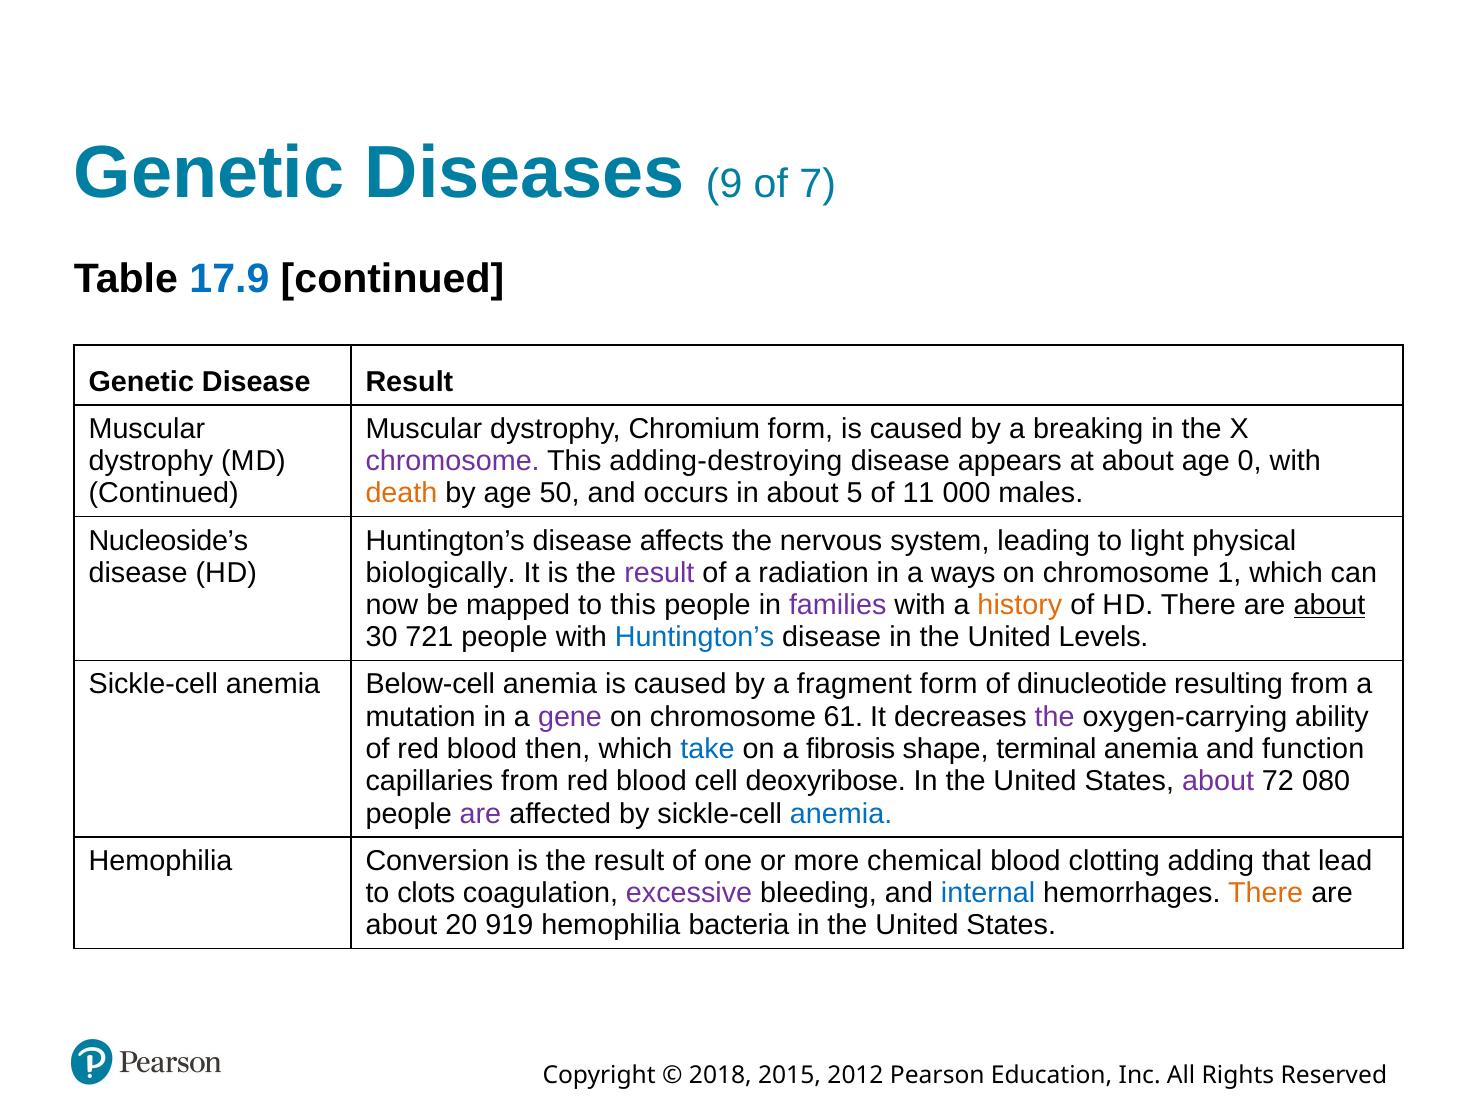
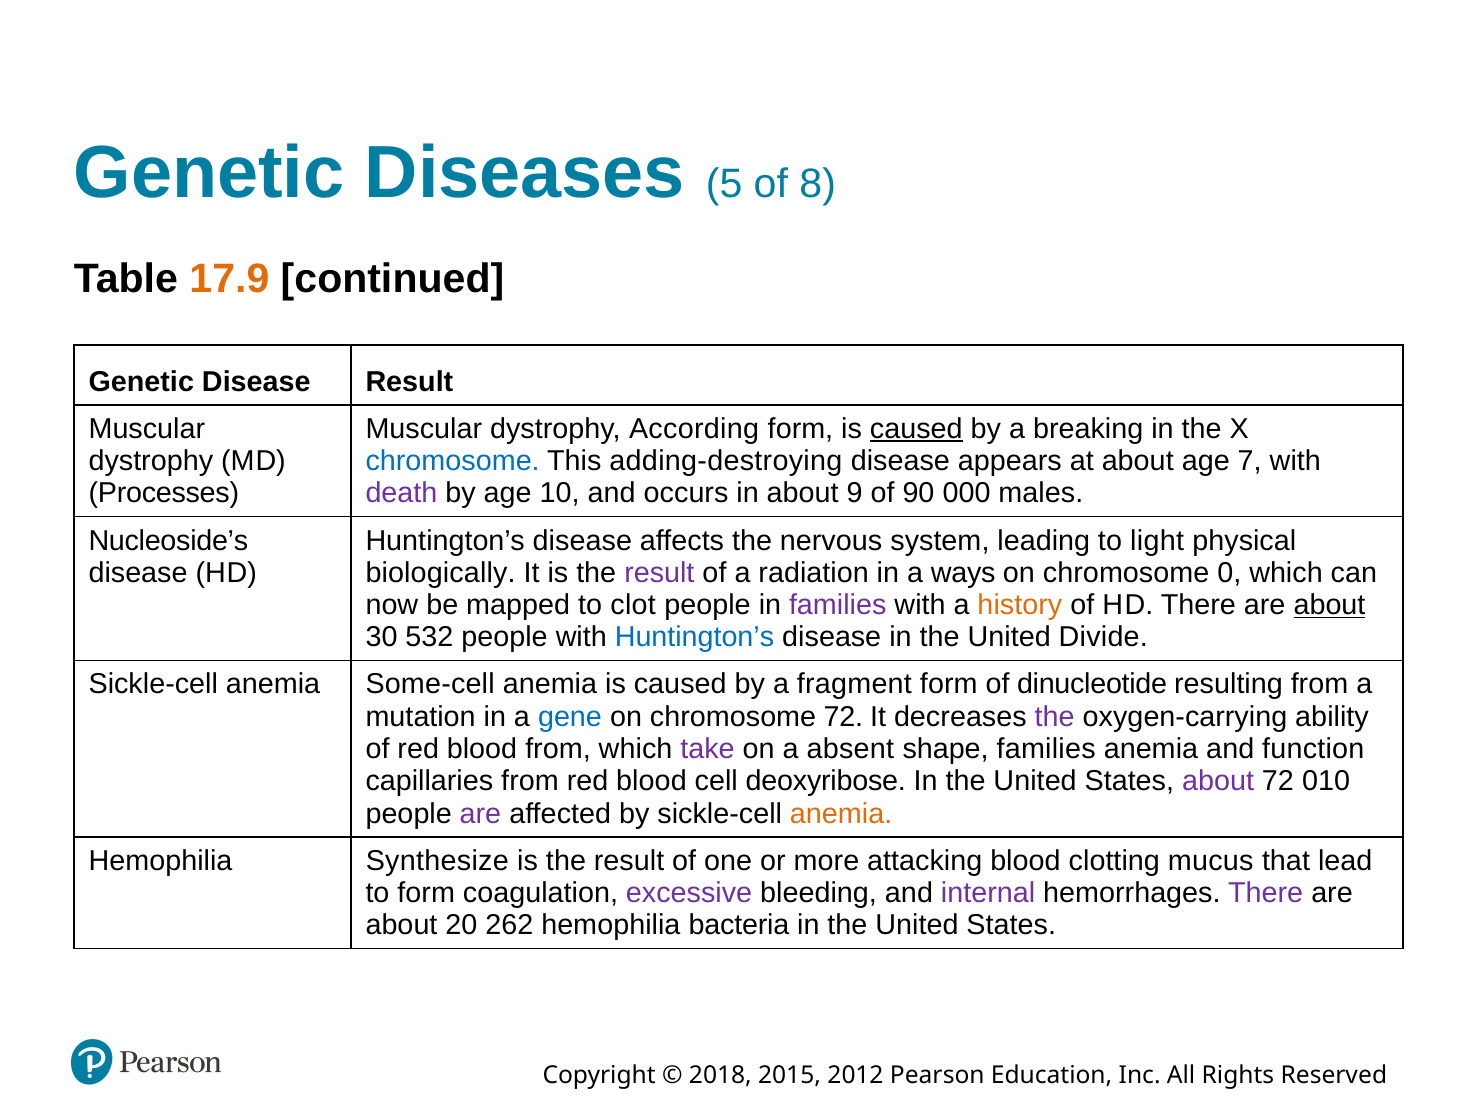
9: 9 -> 5
7: 7 -> 8
17.9 colour: blue -> orange
Chromium: Chromium -> According
caused at (916, 429) underline: none -> present
chromosome at (453, 461) colour: purple -> blue
0: 0 -> 7
Continued at (164, 493): Continued -> Processes
death colour: orange -> purple
50: 50 -> 10
5: 5 -> 9
11: 11 -> 90
1: 1 -> 0
to this: this -> clot
721: 721 -> 532
Levels: Levels -> Divide
Below-cell: Below-cell -> Some-cell
gene colour: purple -> blue
chromosome 61: 61 -> 72
blood then: then -> from
take colour: blue -> purple
fibrosis: fibrosis -> absent
shape terminal: terminal -> families
080: 080 -> 010
anemia at (841, 813) colour: blue -> orange
Conversion: Conversion -> Synthesize
chemical: chemical -> attacking
adding: adding -> mucus
to clots: clots -> form
internal colour: blue -> purple
There at (1266, 893) colour: orange -> purple
919: 919 -> 262
